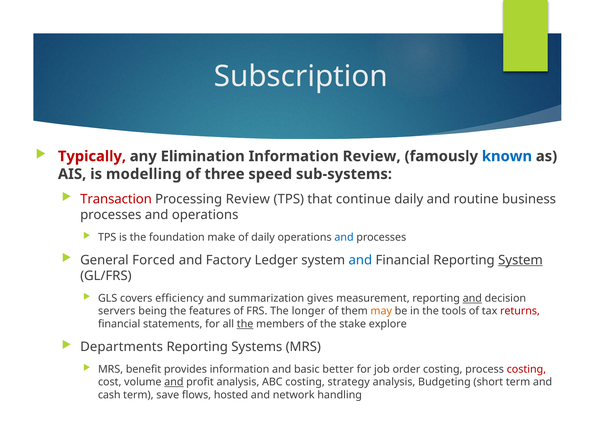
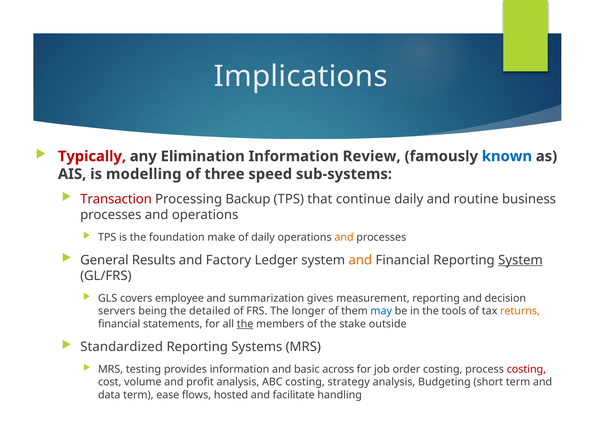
Subscription: Subscription -> Implications
Processing Review: Review -> Backup
and at (344, 238) colour: blue -> orange
Forced: Forced -> Results
and at (360, 260) colour: blue -> orange
efficiency: efficiency -> employee
and at (472, 299) underline: present -> none
features: features -> detailed
may colour: orange -> blue
returns colour: red -> orange
explore: explore -> outside
Departments: Departments -> Standardized
benefit: benefit -> testing
better: better -> across
and at (174, 382) underline: present -> none
cash: cash -> data
save: save -> ease
network: network -> facilitate
